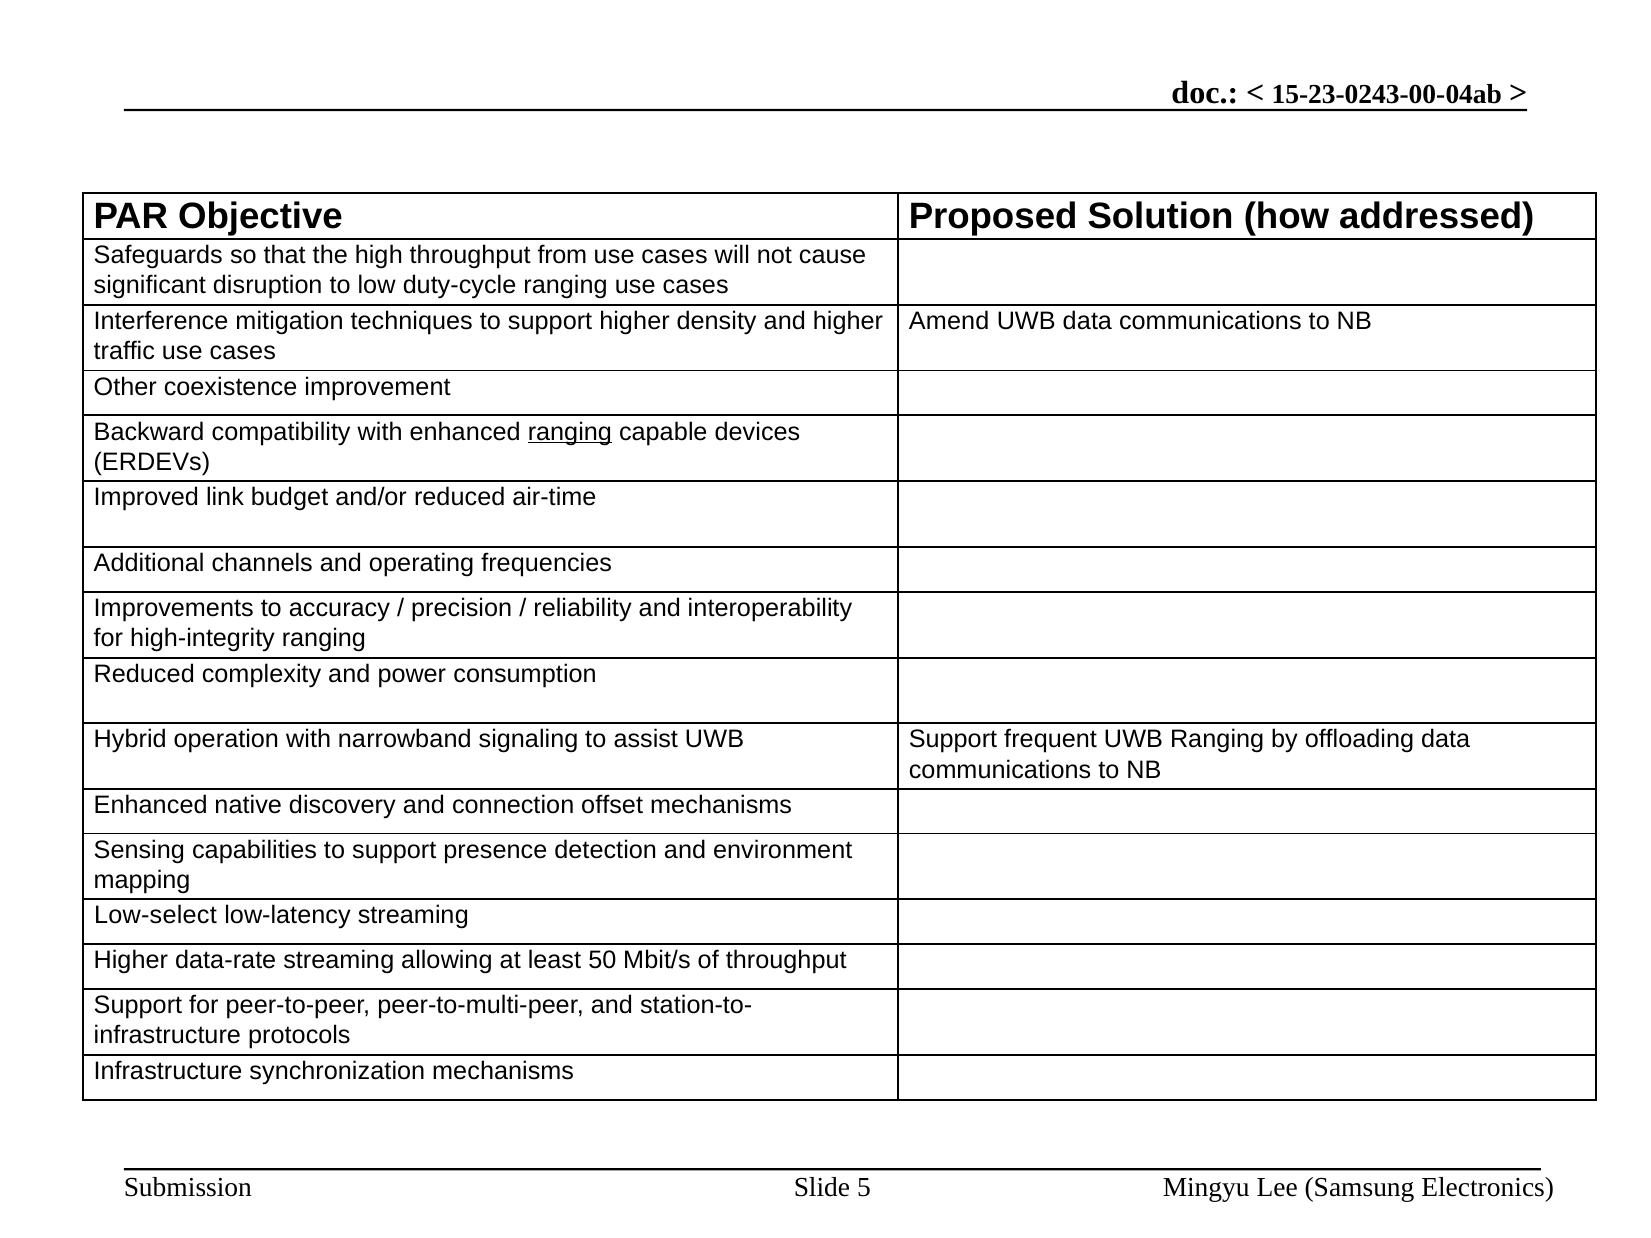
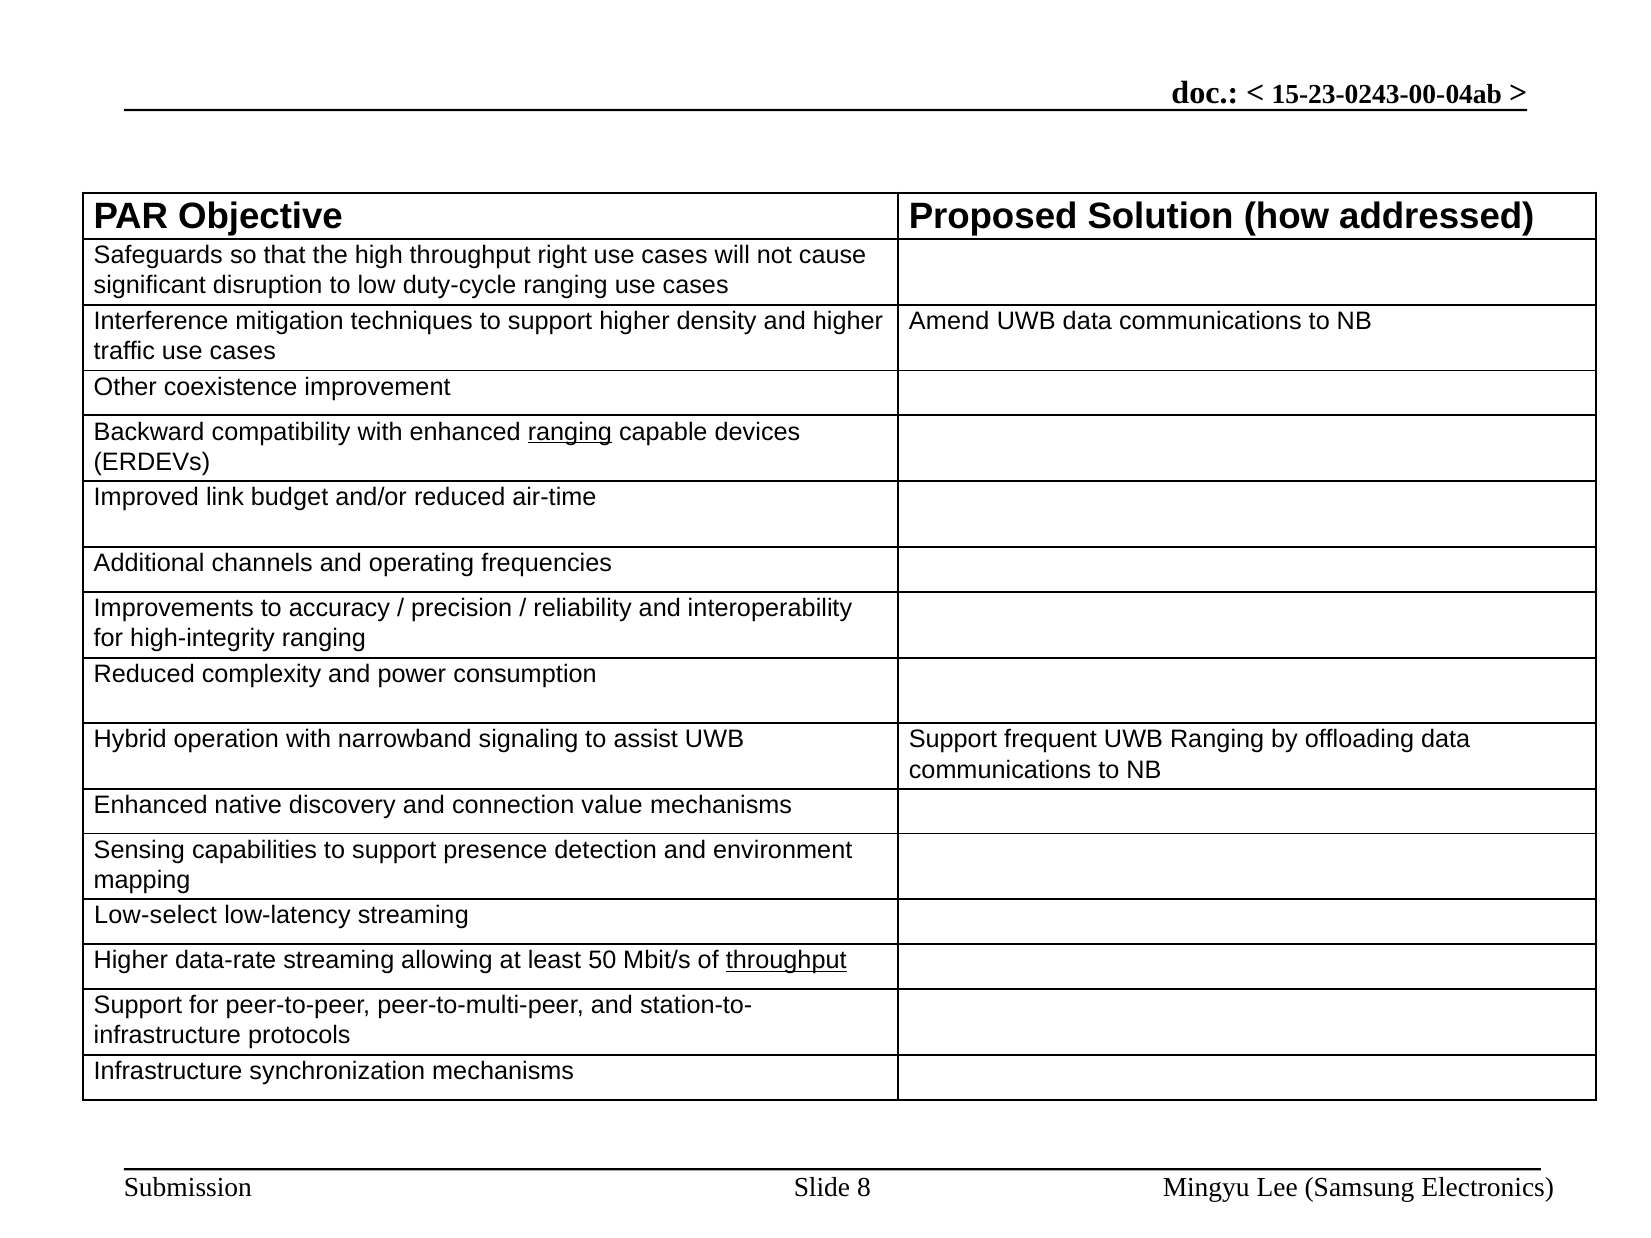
from: from -> right
offset: offset -> value
throughput at (786, 961) underline: none -> present
5: 5 -> 8
